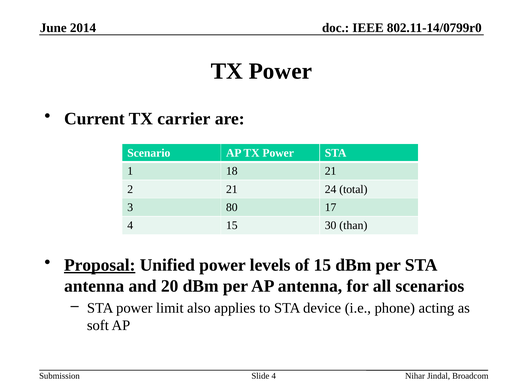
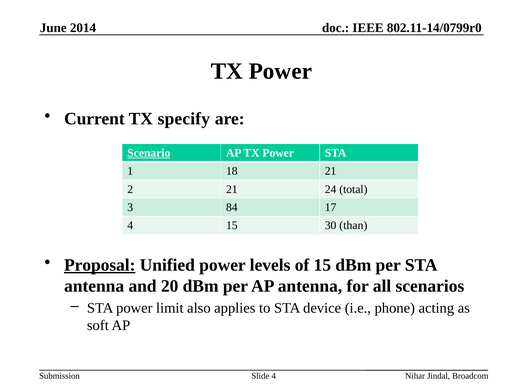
carrier: carrier -> specify
Scenario underline: none -> present
80: 80 -> 84
